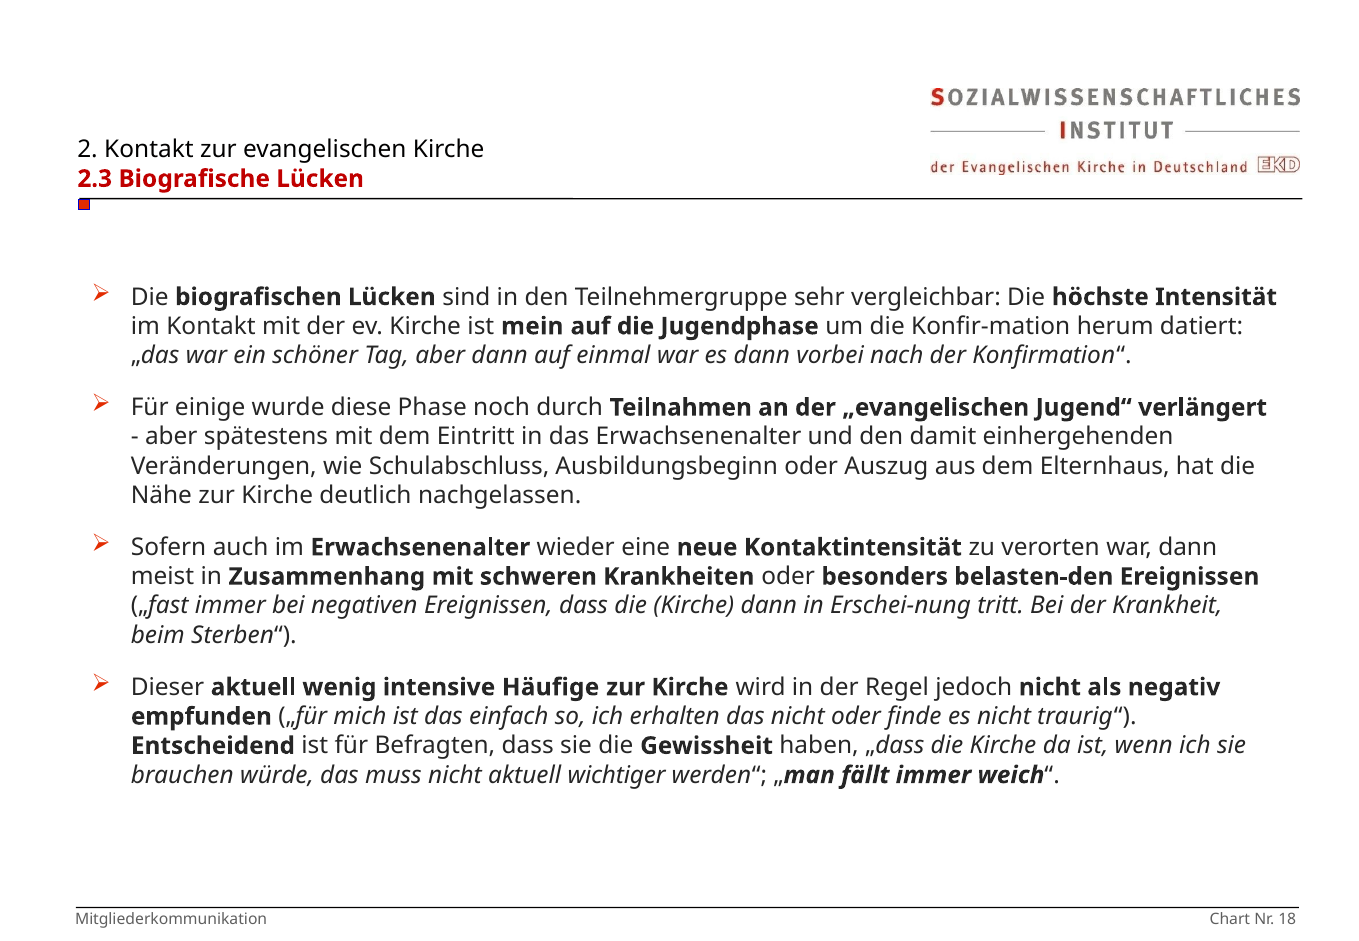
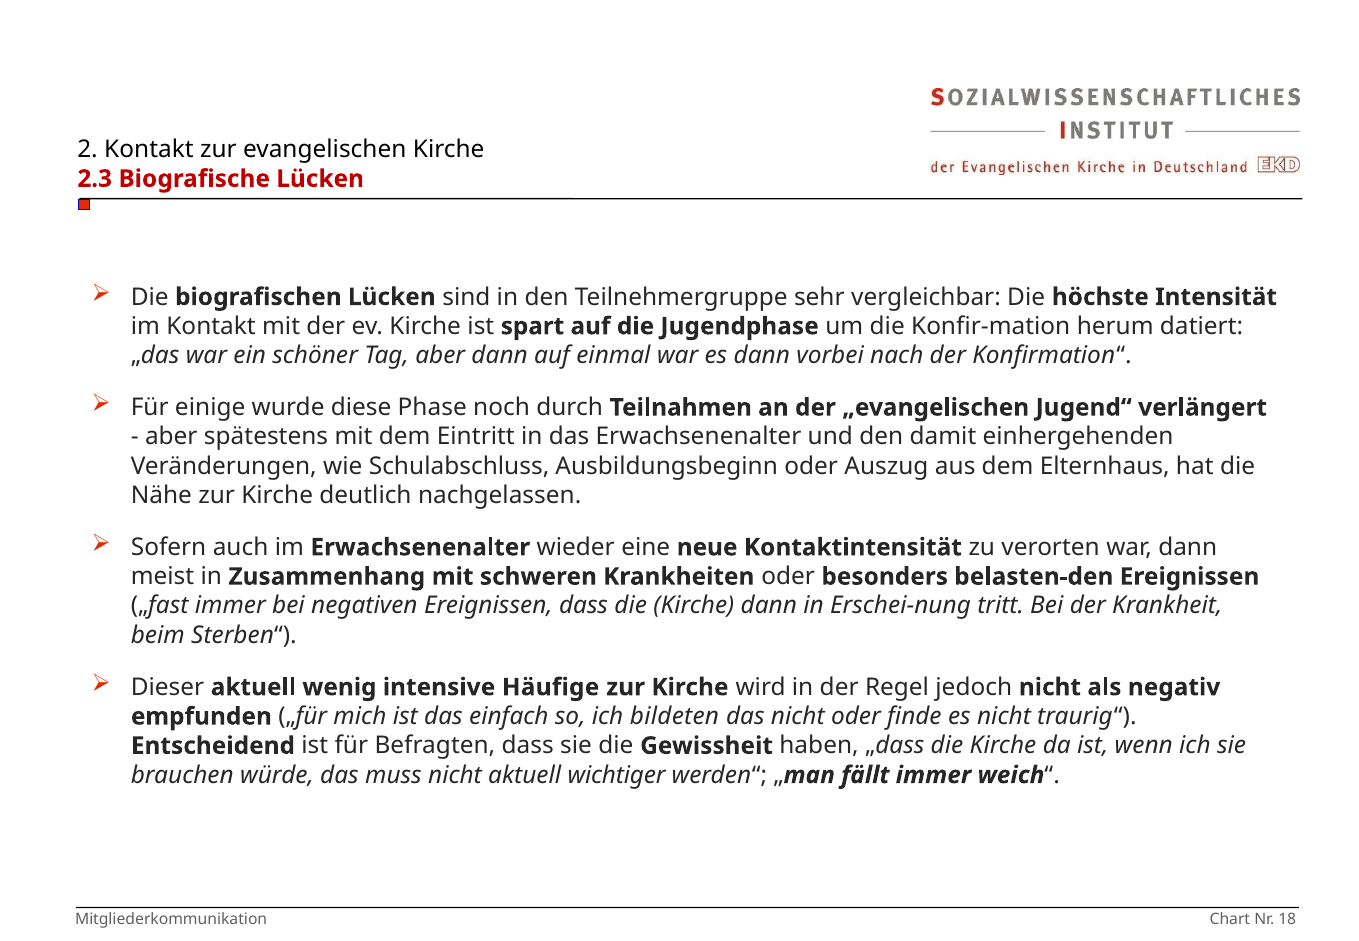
mein: mein -> spart
erhalten: erhalten -> bildeten
